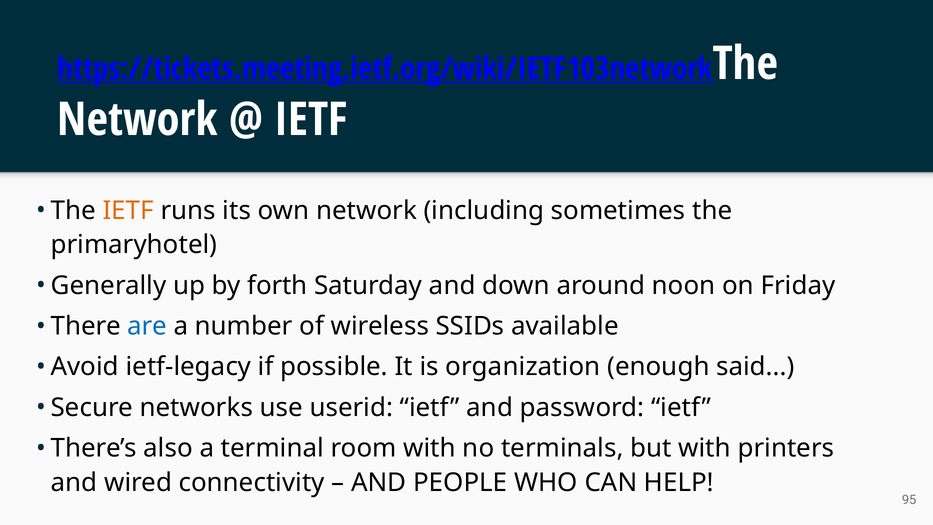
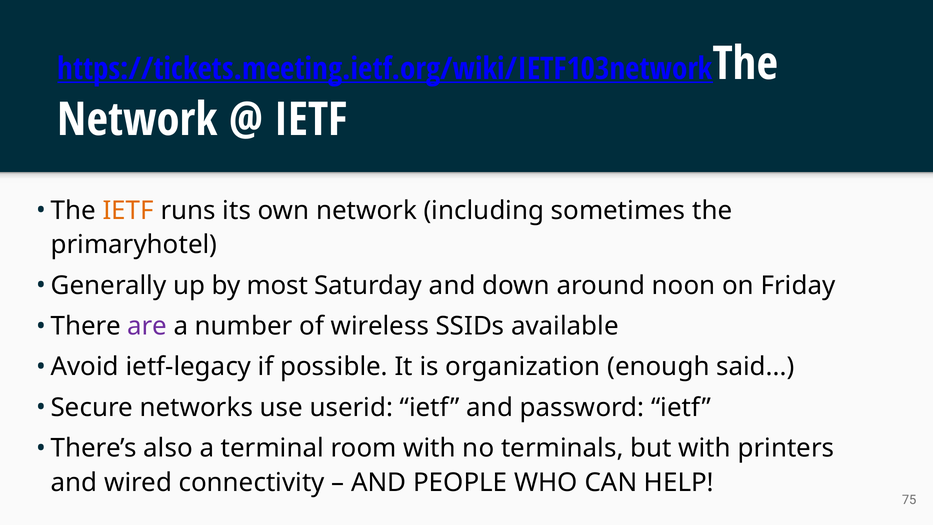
forth: forth -> most
are colour: blue -> purple
95: 95 -> 75
